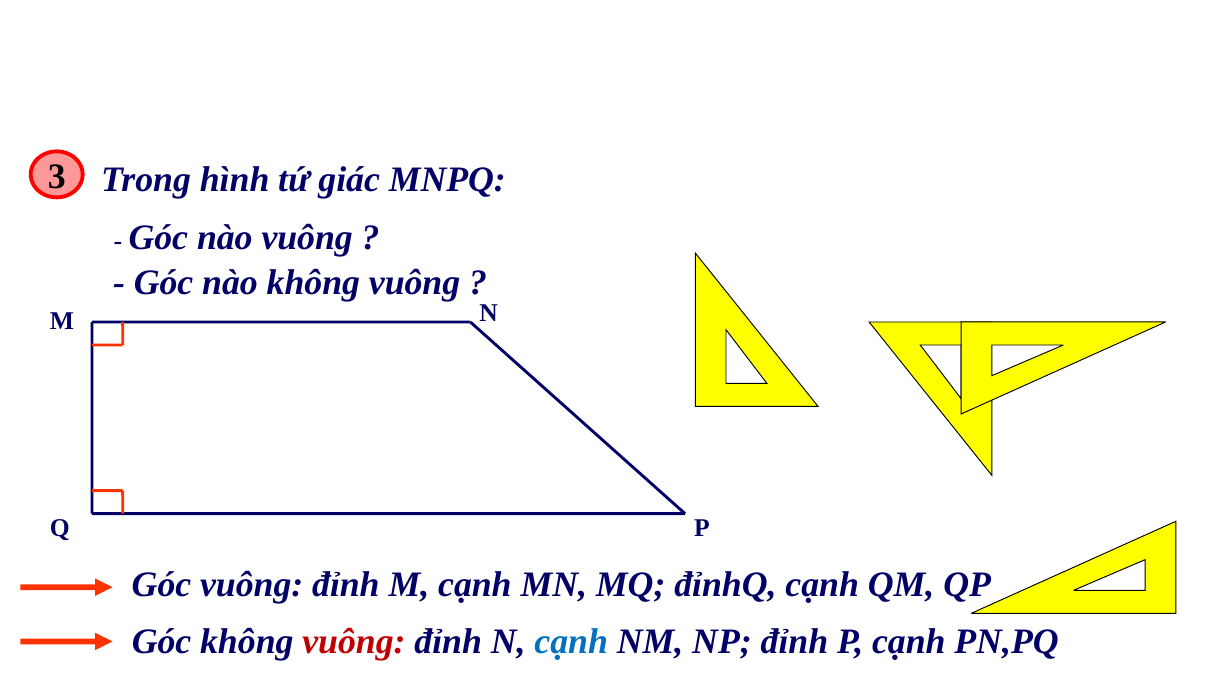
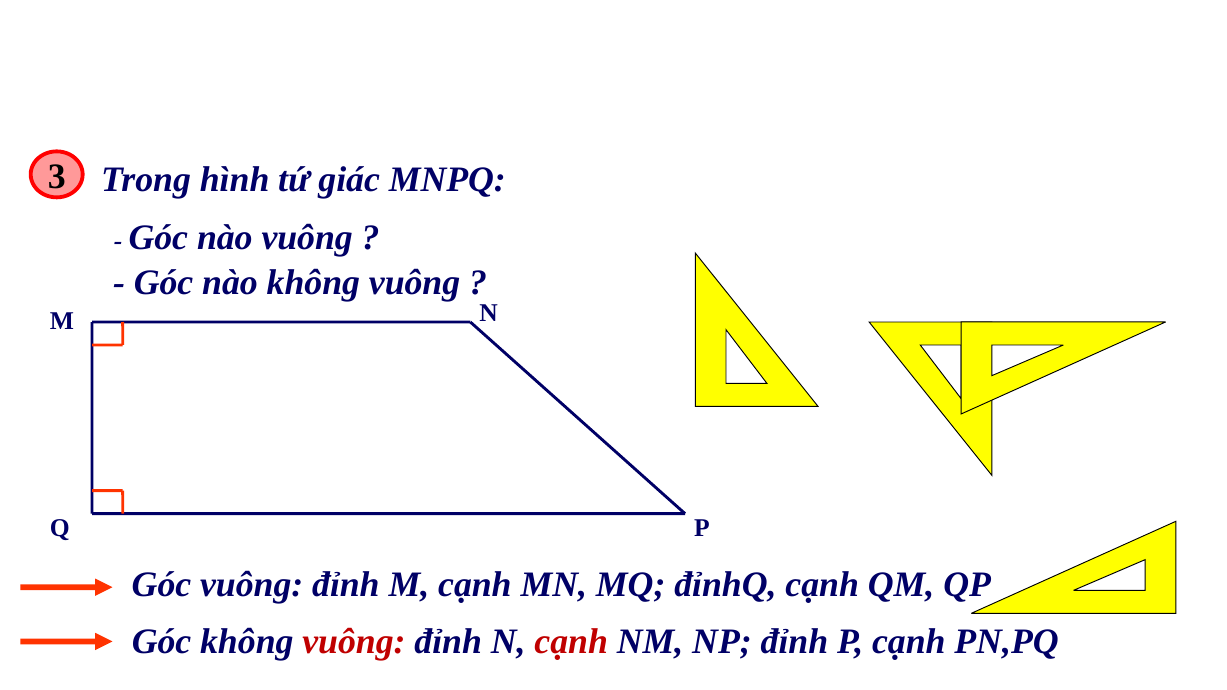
cạnh at (571, 642) colour: blue -> red
